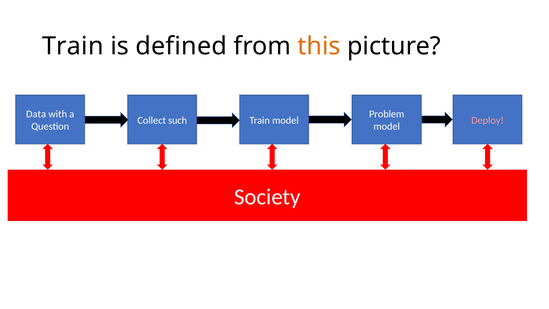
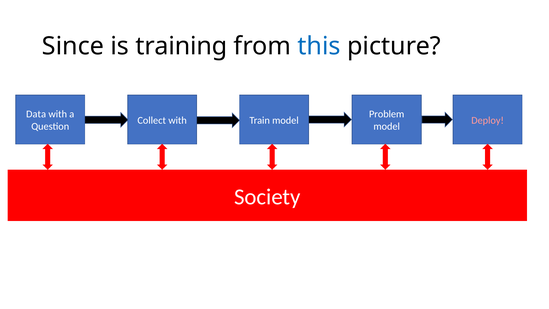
Train at (73, 46): Train -> Since
defined: defined -> training
this colour: orange -> blue
Collect such: such -> with
